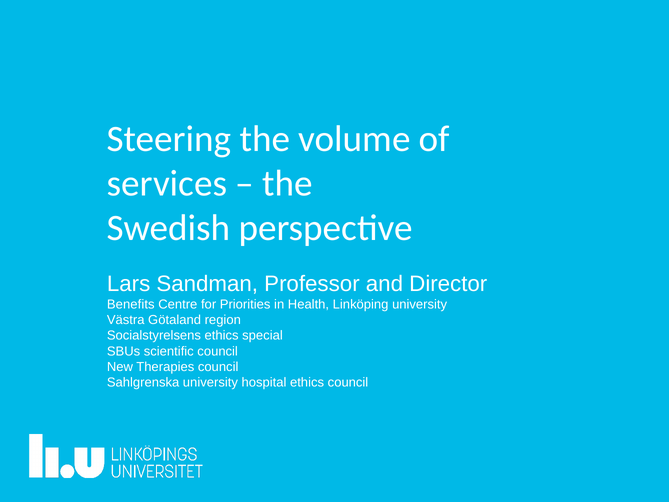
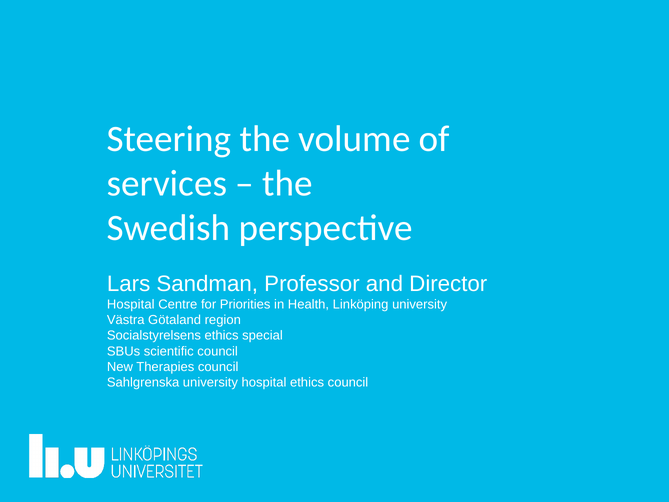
Benefits at (131, 304): Benefits -> Hospital
